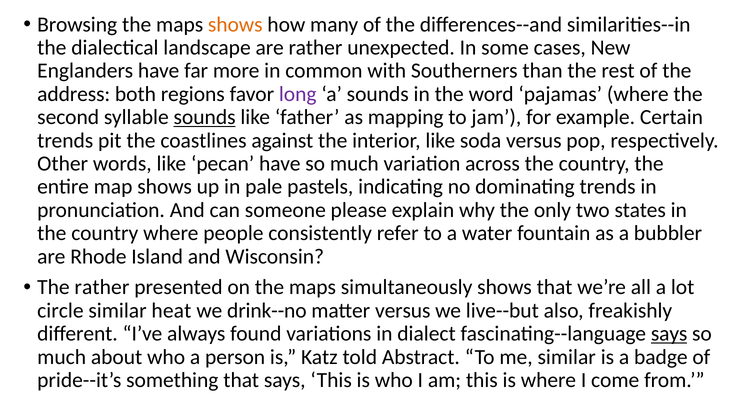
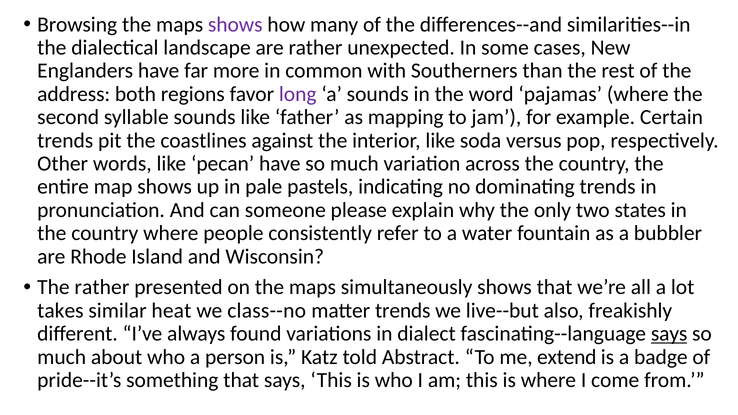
shows at (235, 24) colour: orange -> purple
sounds at (205, 117) underline: present -> none
circle: circle -> takes
drink--no: drink--no -> class--no
matter versus: versus -> trends
me similar: similar -> extend
